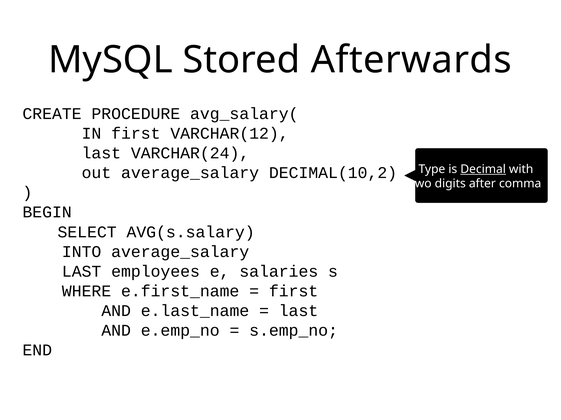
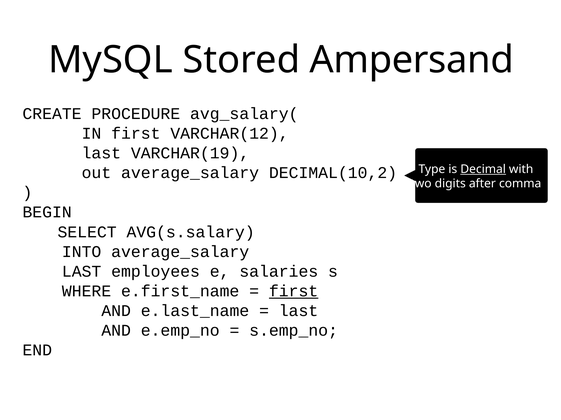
Afterwards: Afterwards -> Ampersand
VARCHAR(24: VARCHAR(24 -> VARCHAR(19
first at (294, 292) underline: none -> present
